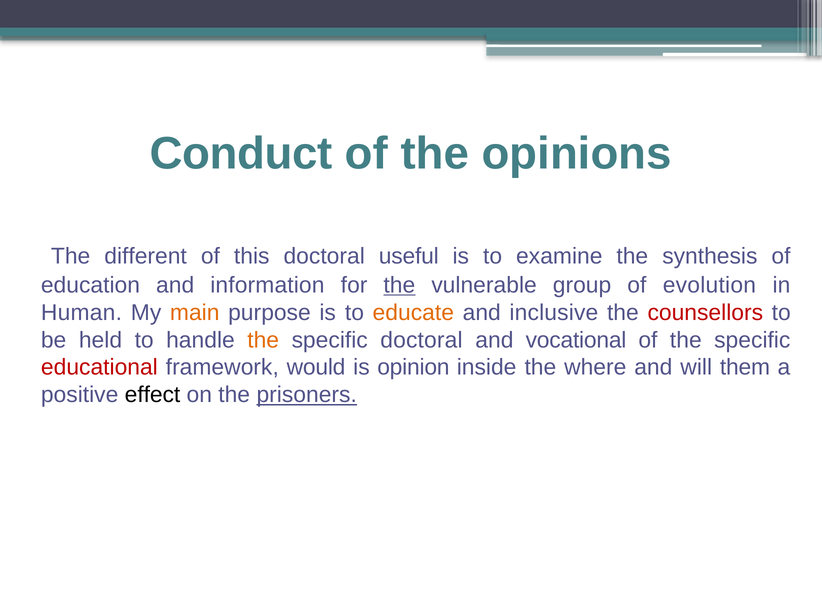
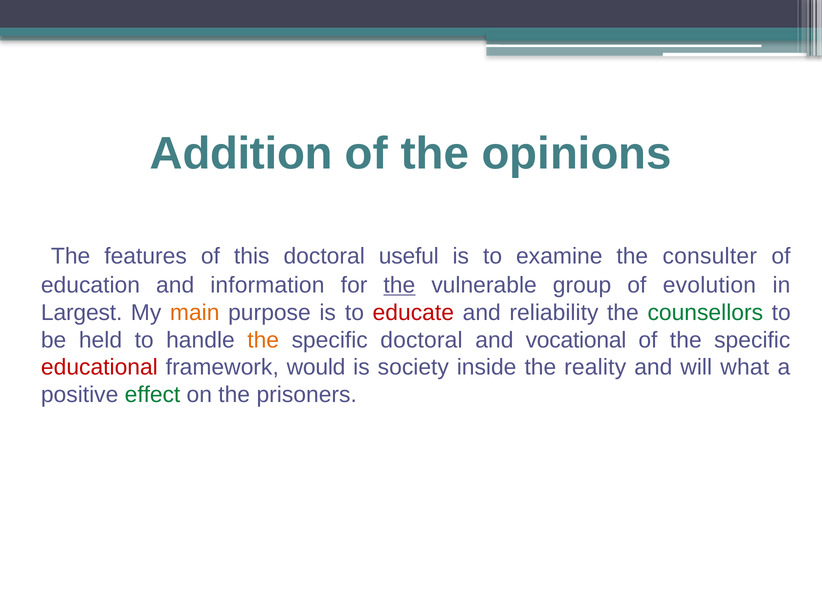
Conduct: Conduct -> Addition
different: different -> features
synthesis: synthesis -> consulter
Human: Human -> Largest
educate colour: orange -> red
inclusive: inclusive -> reliability
counsellors colour: red -> green
opinion: opinion -> society
where: where -> reality
them: them -> what
effect colour: black -> green
prisoners underline: present -> none
